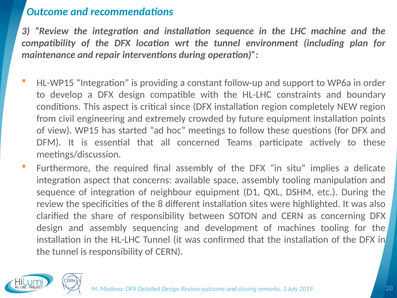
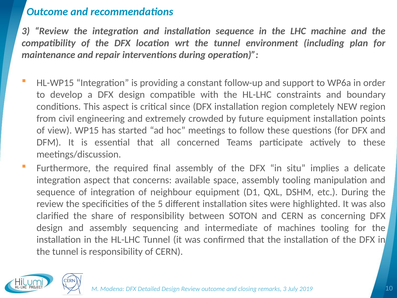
8: 8 -> 5
development: development -> intermediate
